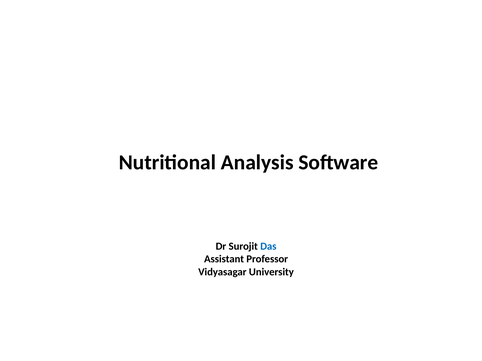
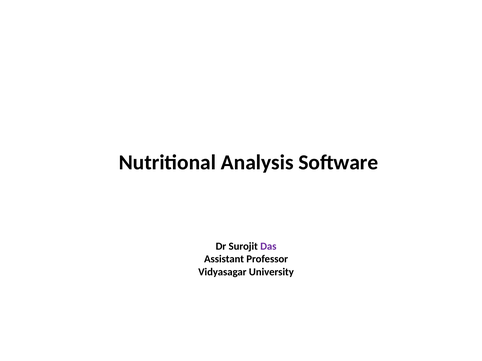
Das colour: blue -> purple
